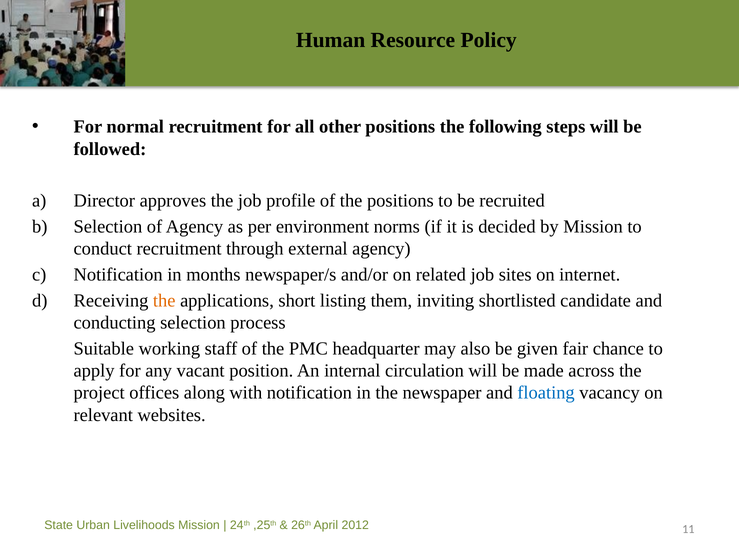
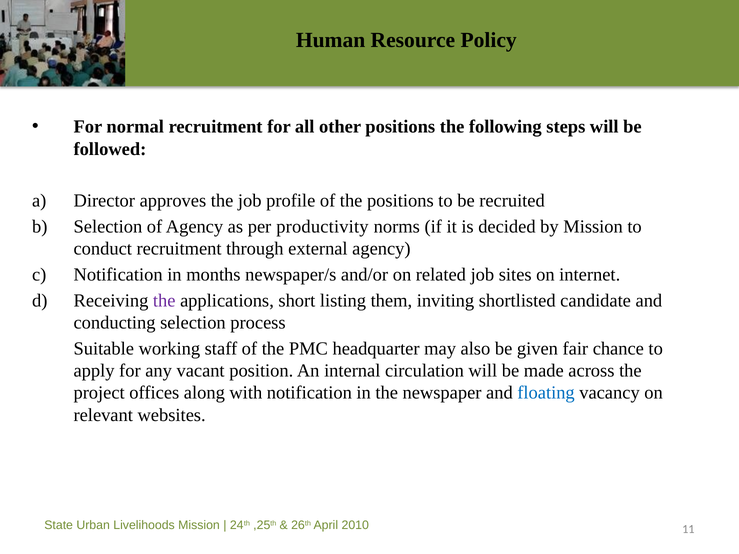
environment: environment -> productivity
the at (164, 301) colour: orange -> purple
2012: 2012 -> 2010
